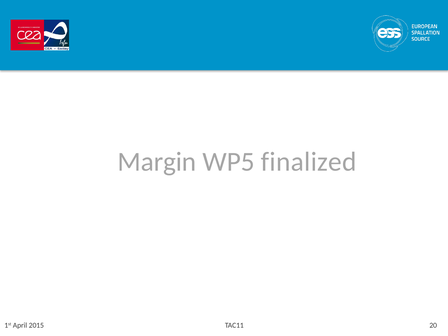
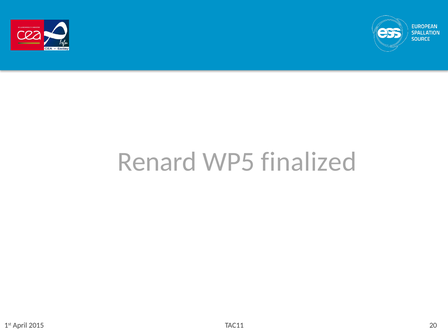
Margin: Margin -> Renard
